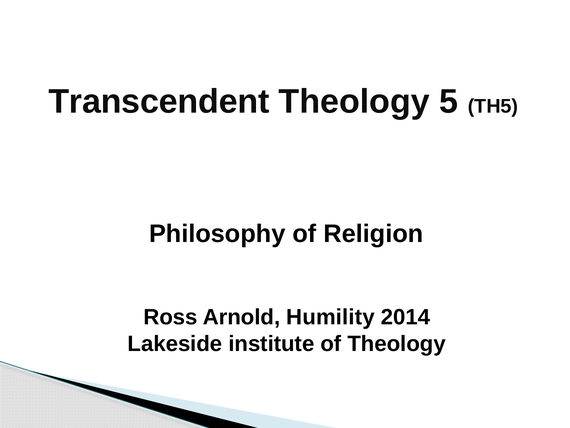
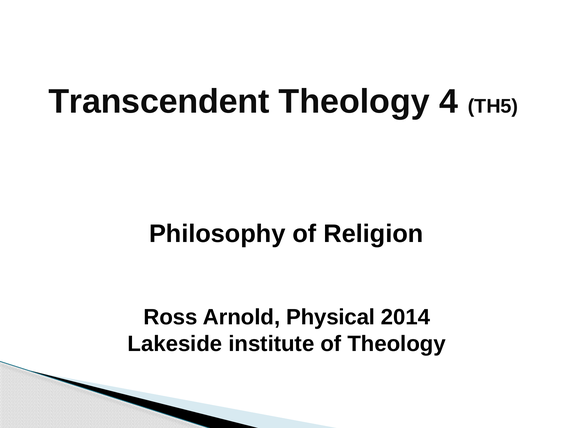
5: 5 -> 4
Humility: Humility -> Physical
